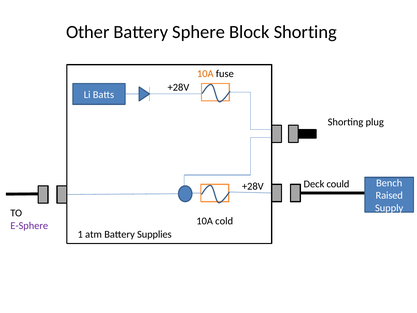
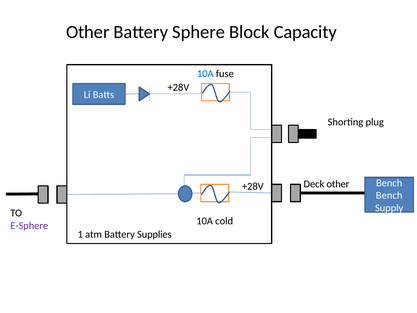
Block Shorting: Shorting -> Capacity
10A at (205, 74) colour: orange -> blue
Deck could: could -> other
Raised at (389, 195): Raised -> Bench
